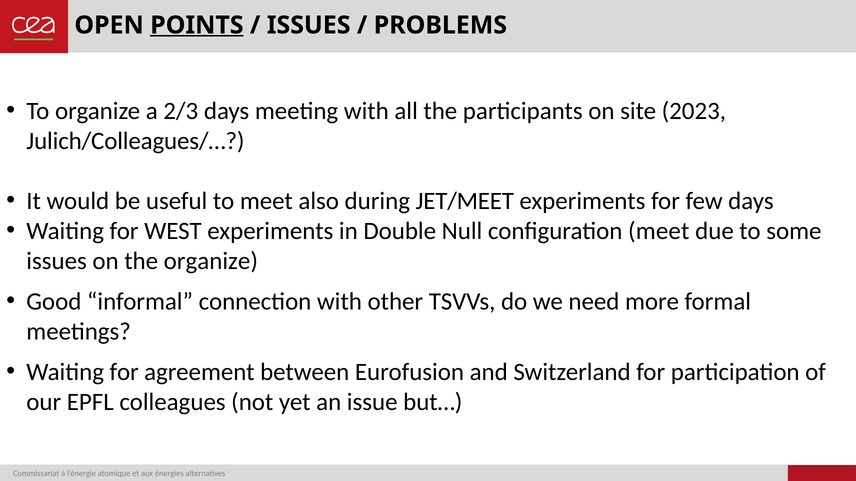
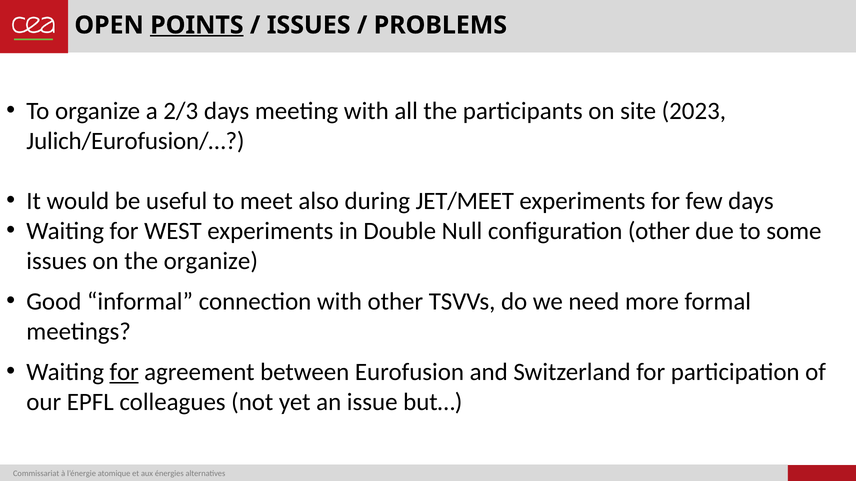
Julich/Colleagues/…: Julich/Colleagues/… -> Julich/Eurofusion/…
configuration meet: meet -> other
for at (124, 372) underline: none -> present
